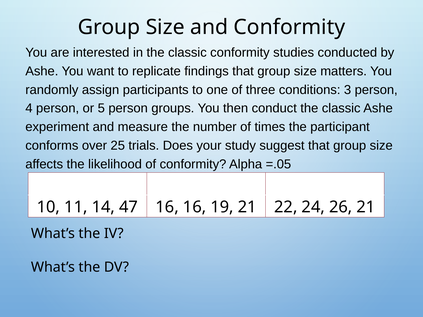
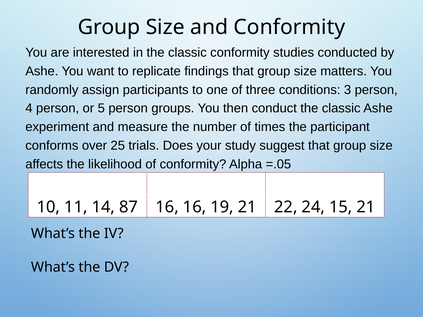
47: 47 -> 87
26: 26 -> 15
